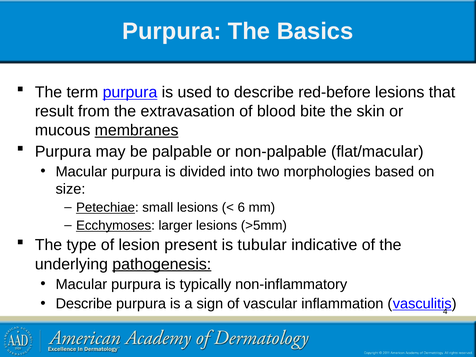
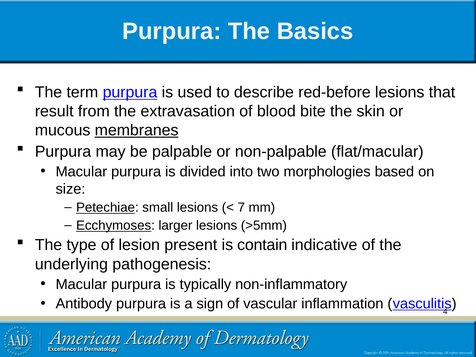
6: 6 -> 7
tubular: tubular -> contain
pathogenesis underline: present -> none
Describe at (84, 304): Describe -> Antibody
